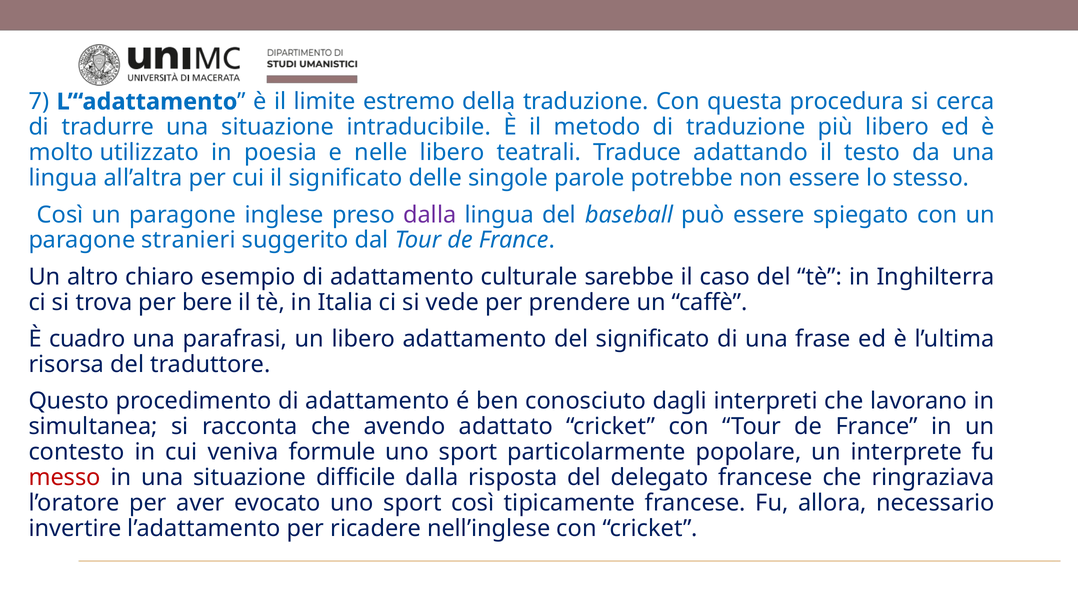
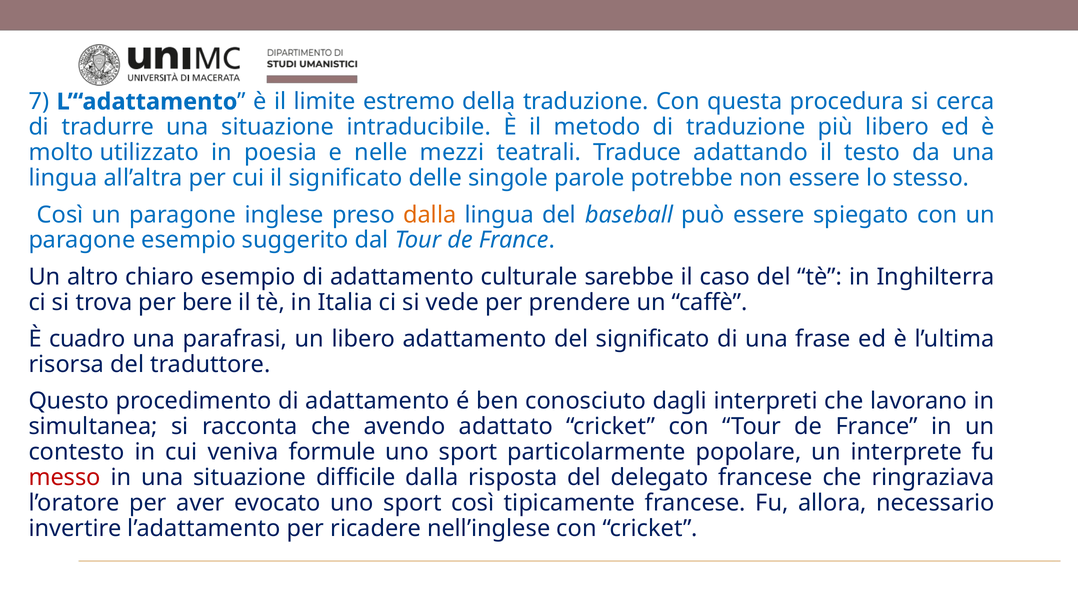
nelle libero: libero -> mezzi
dalla at (430, 215) colour: purple -> orange
paragone stranieri: stranieri -> esempio
